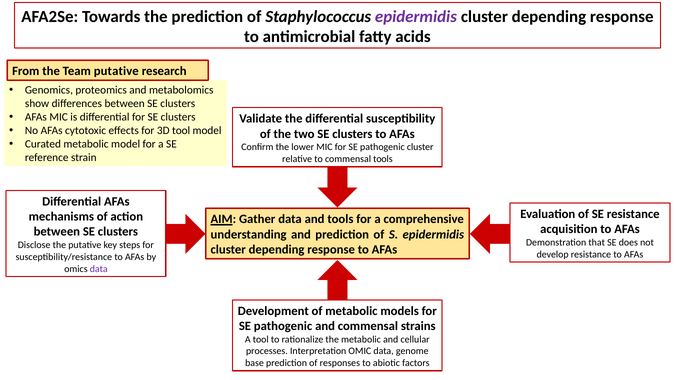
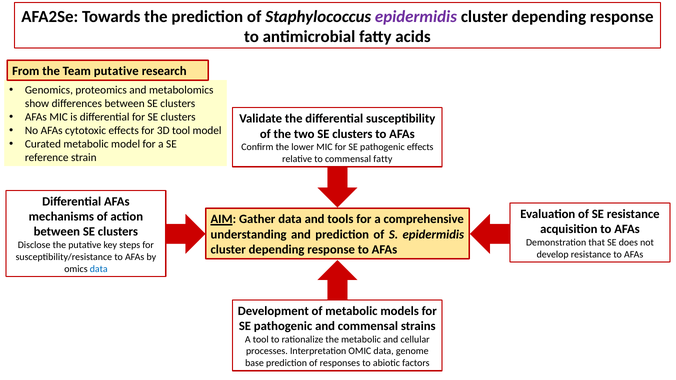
pathogenic cluster: cluster -> effects
commensal tools: tools -> fatty
data at (99, 269) colour: purple -> blue
